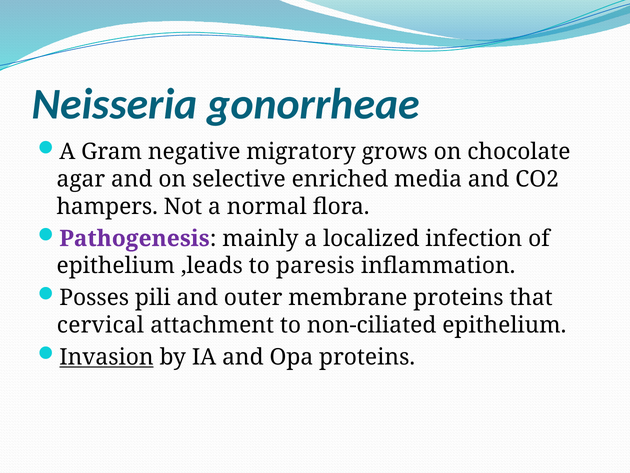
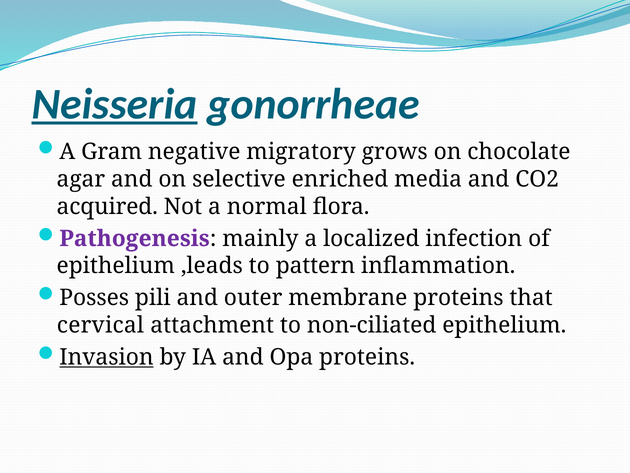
Neisseria underline: none -> present
hampers: hampers -> acquired
paresis: paresis -> pattern
